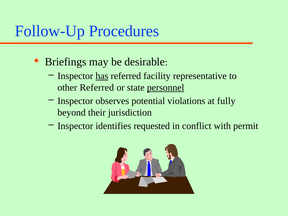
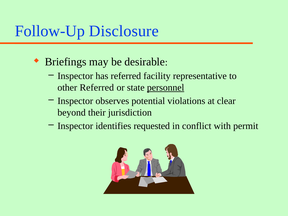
Procedures: Procedures -> Disclosure
has underline: present -> none
fully: fully -> clear
